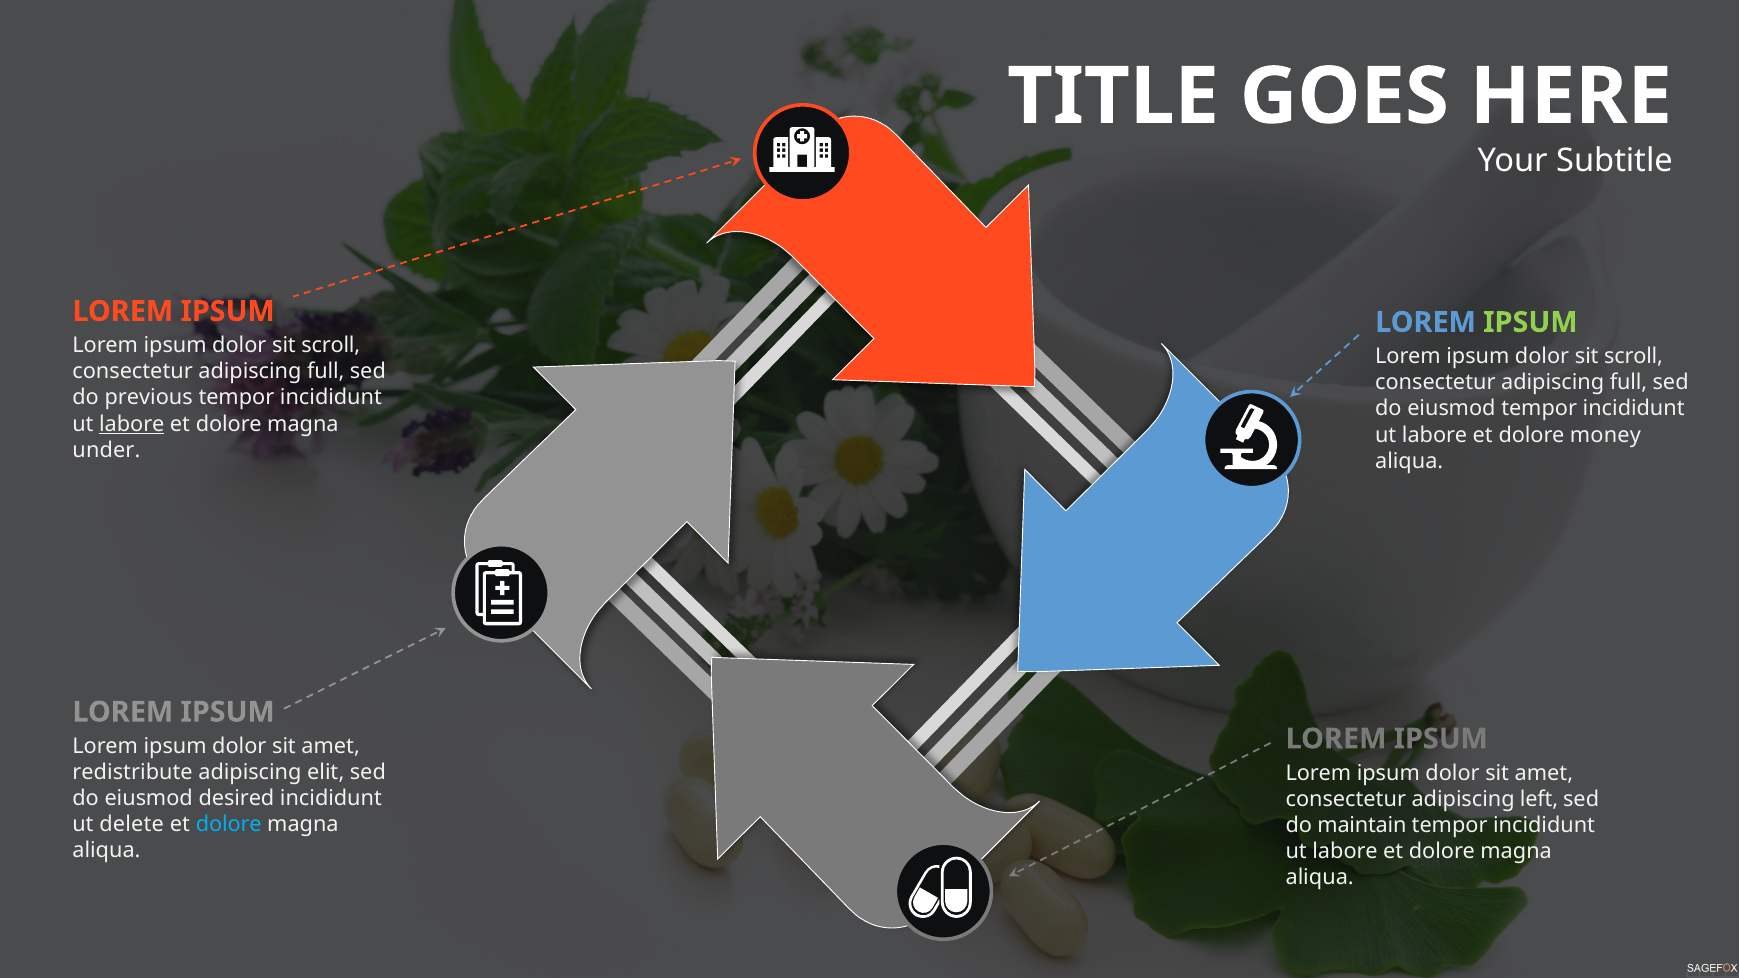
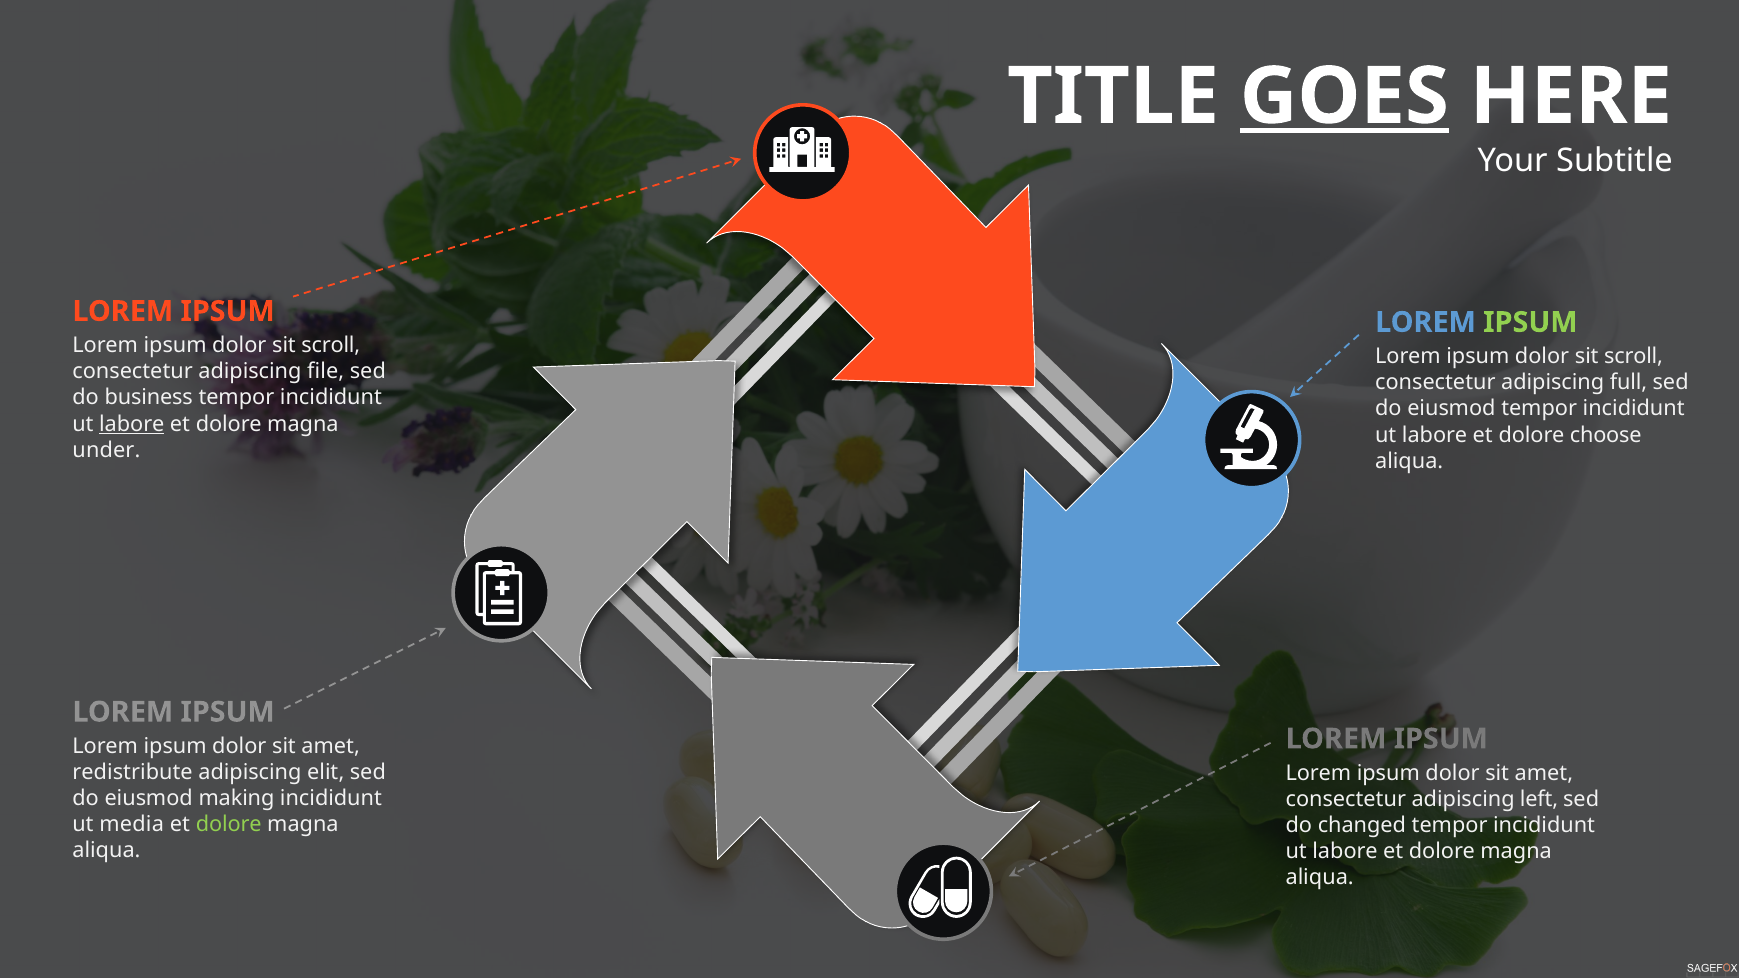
GOES underline: none -> present
full at (326, 372): full -> file
previous: previous -> business
money: money -> choose
desired: desired -> making
delete: delete -> media
dolore at (229, 825) colour: light blue -> light green
maintain: maintain -> changed
